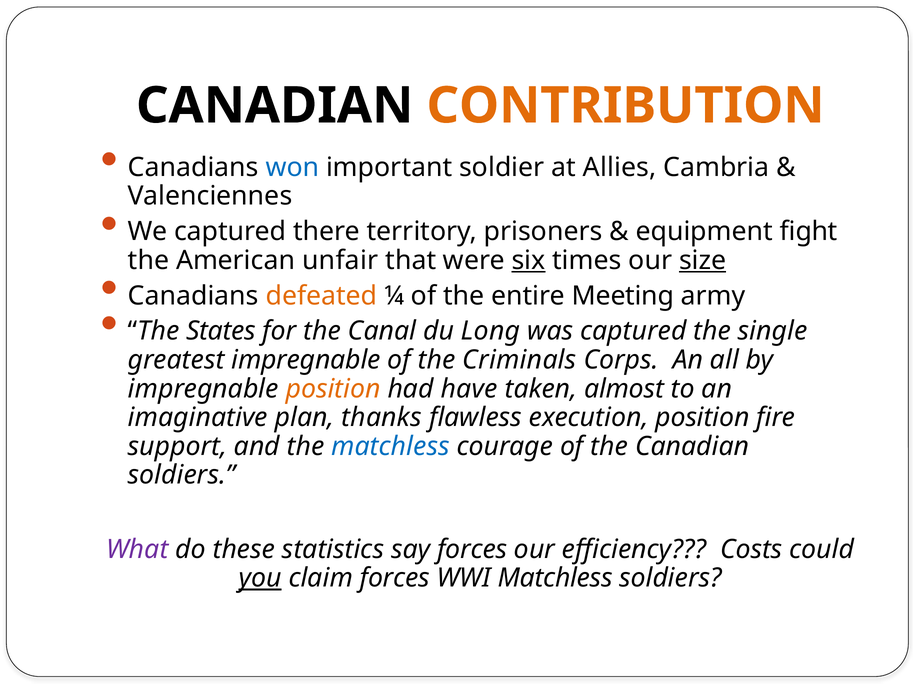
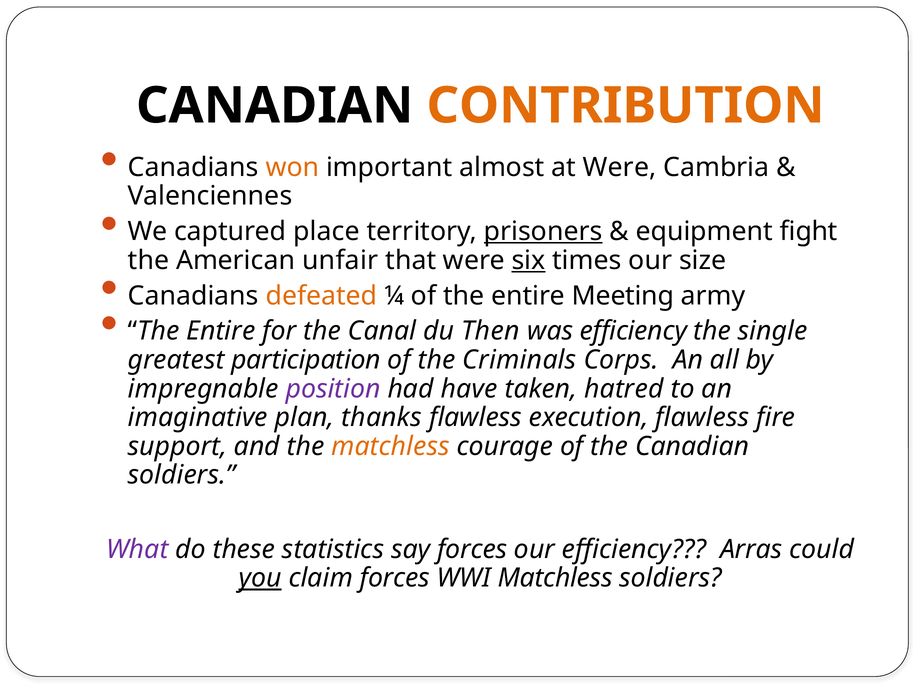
won colour: blue -> orange
soldier: soldier -> almost
at Allies: Allies -> Were
there: there -> place
prisoners underline: none -> present
size underline: present -> none
States at (221, 331): States -> Entire
Long: Long -> Then
was captured: captured -> efficiency
greatest impregnable: impregnable -> participation
position at (333, 389) colour: orange -> purple
almost: almost -> hatred
execution position: position -> flawless
matchless at (391, 447) colour: blue -> orange
Costs: Costs -> Arras
